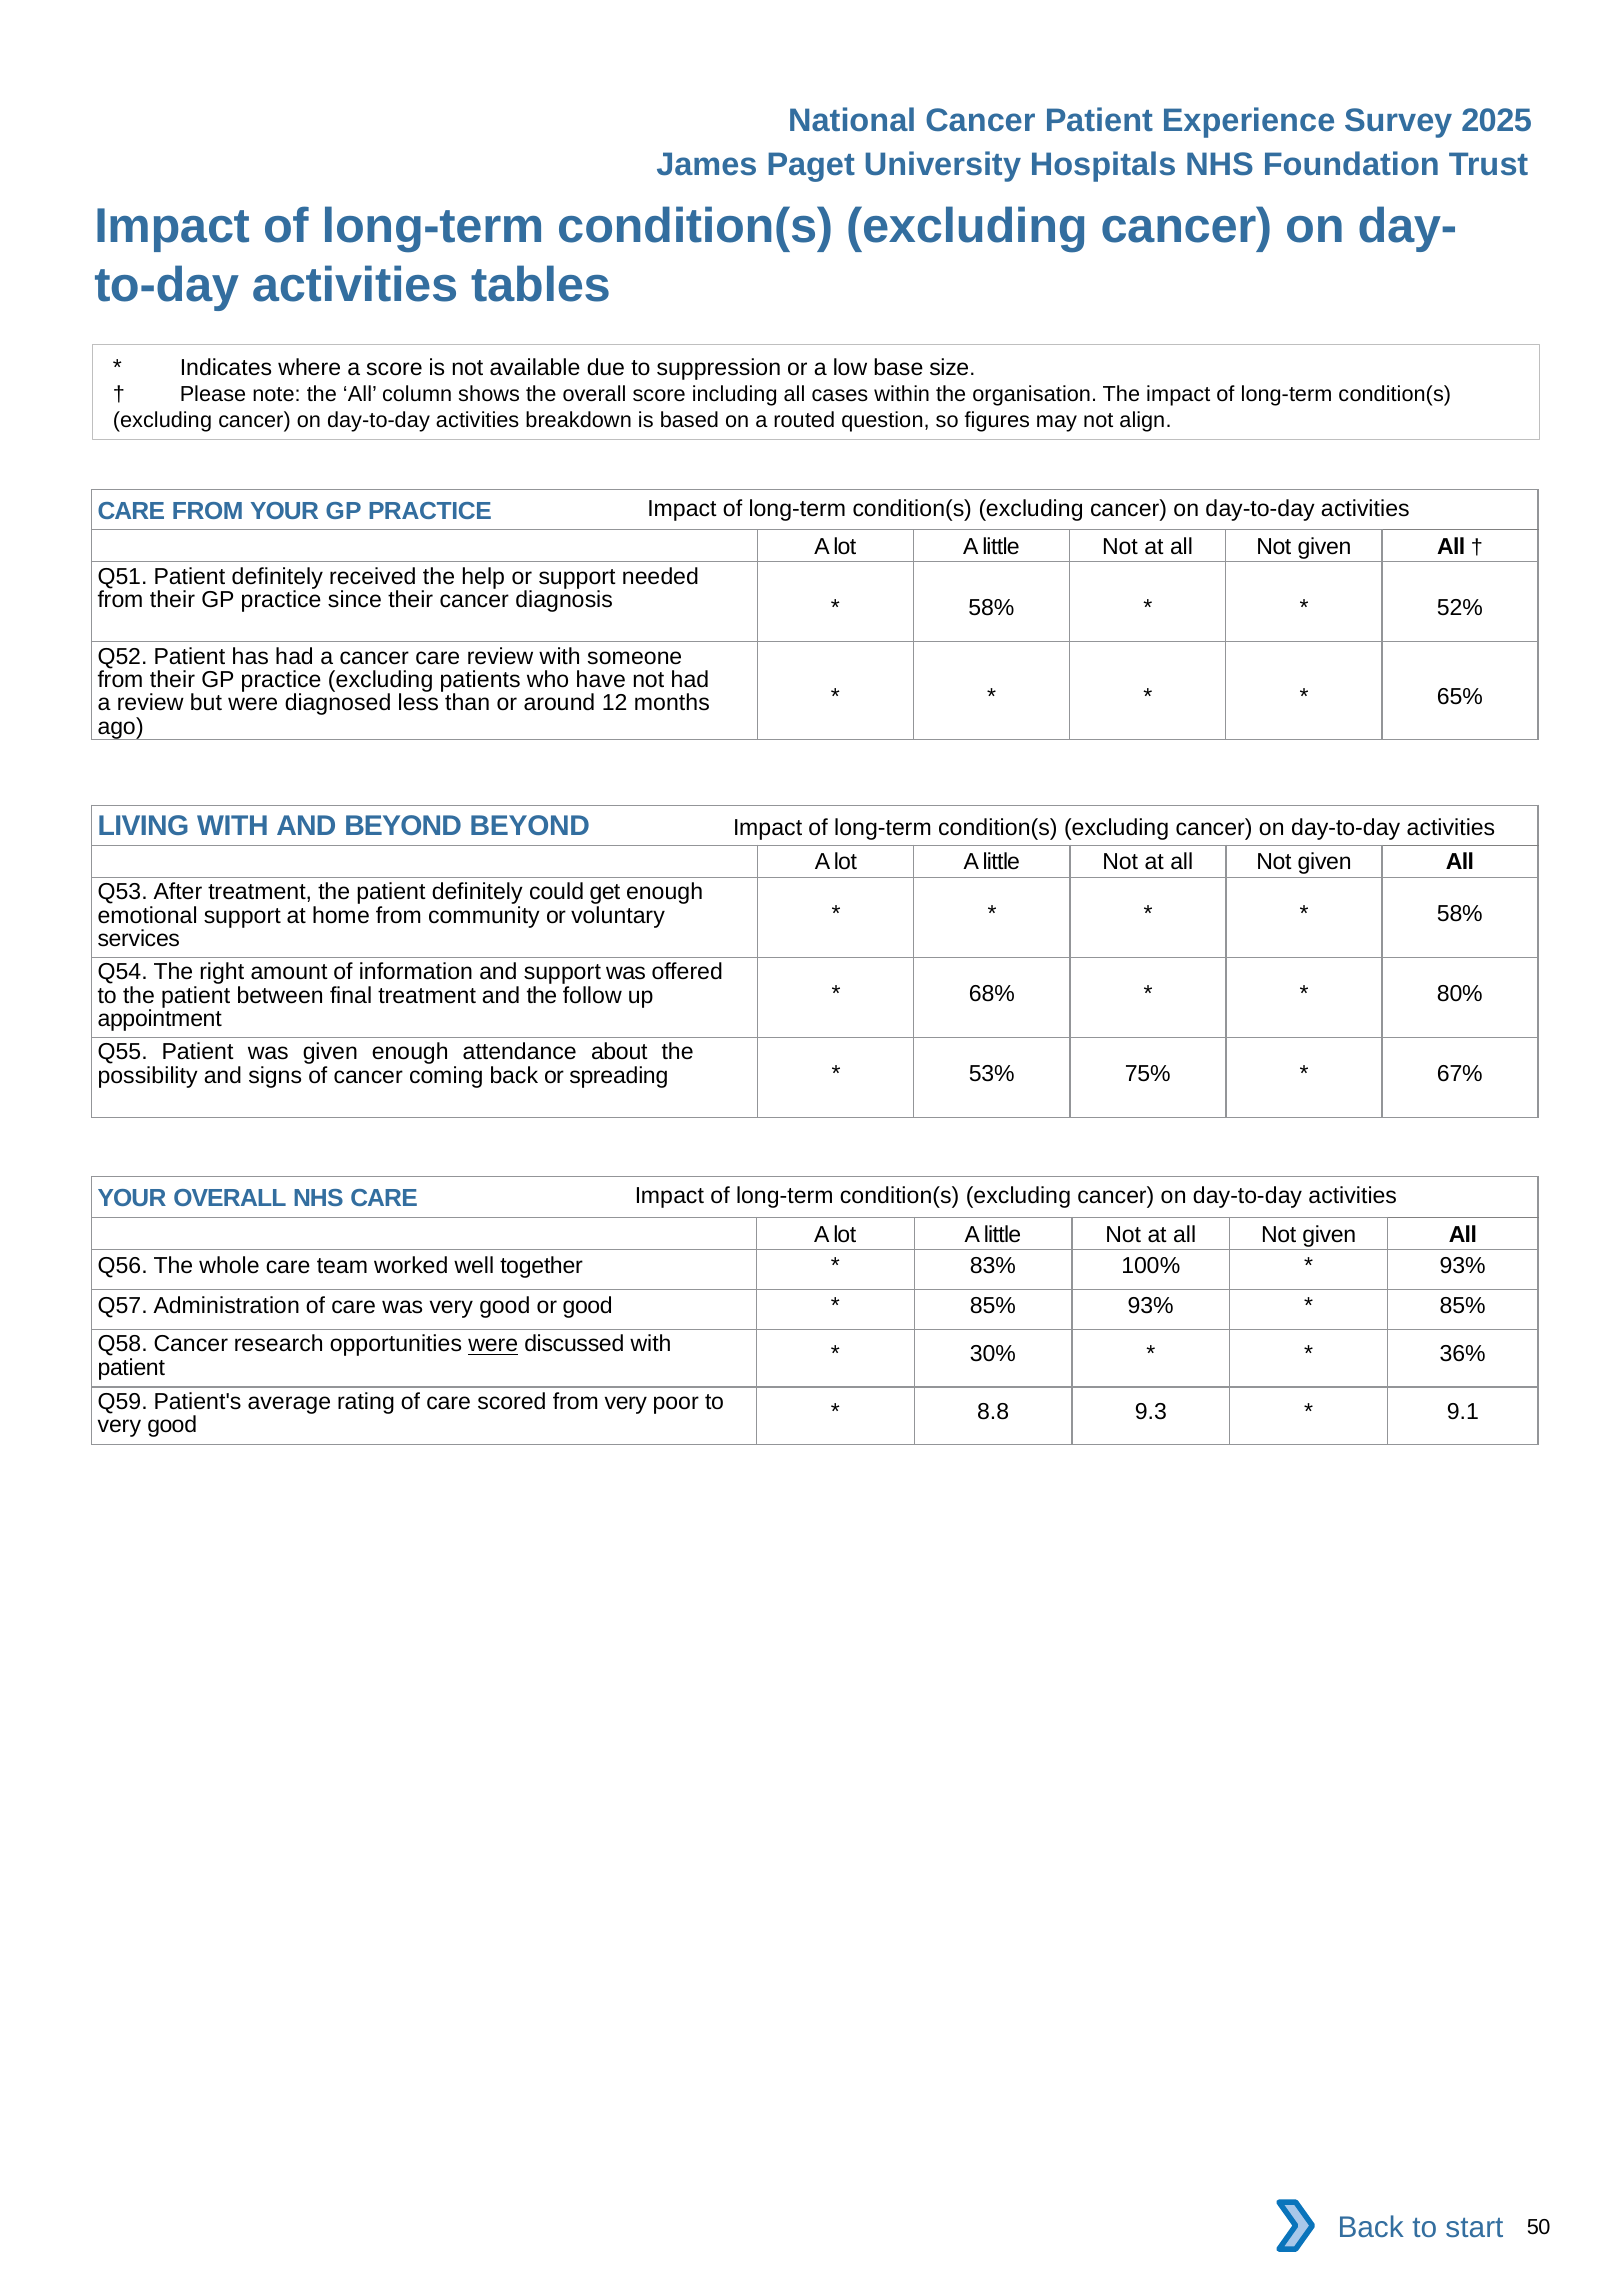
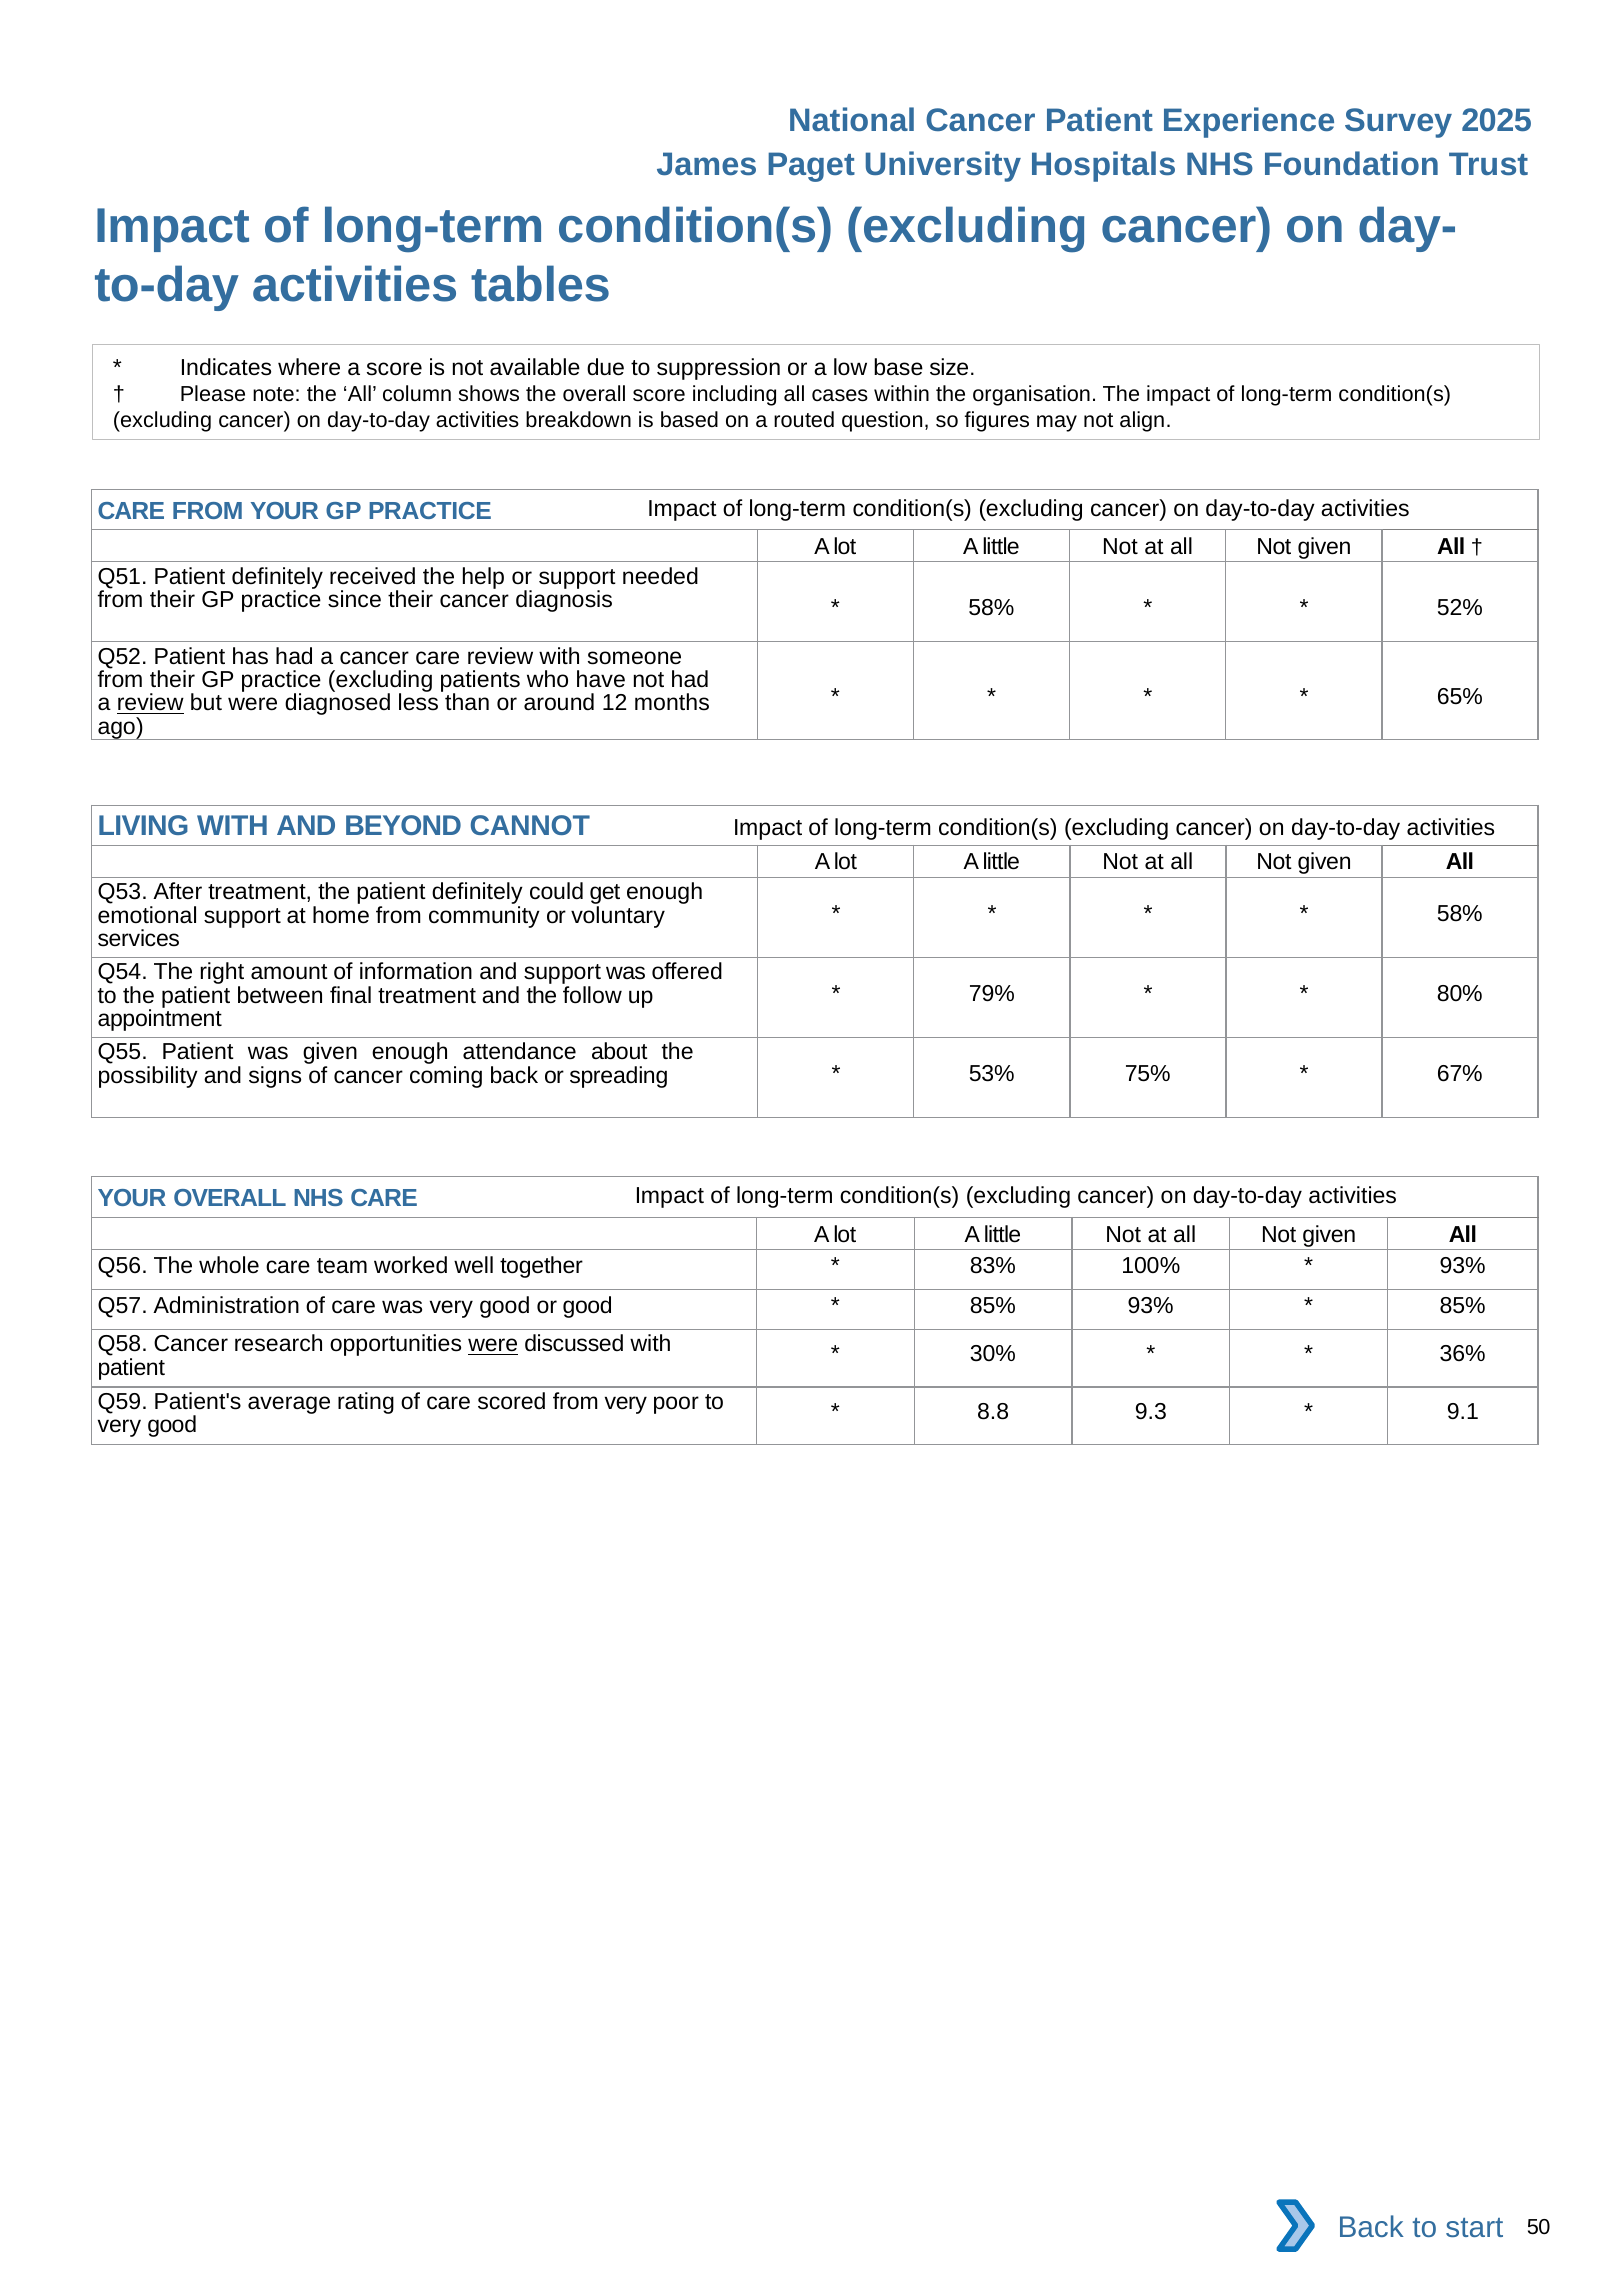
review at (150, 703) underline: none -> present
BEYOND BEYOND: BEYOND -> CANNOT
68%: 68% -> 79%
